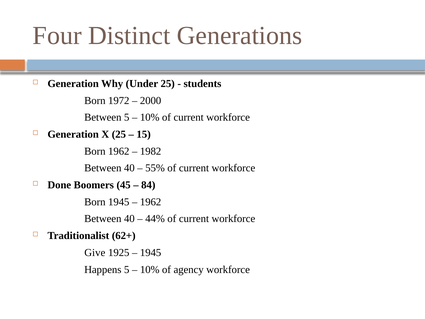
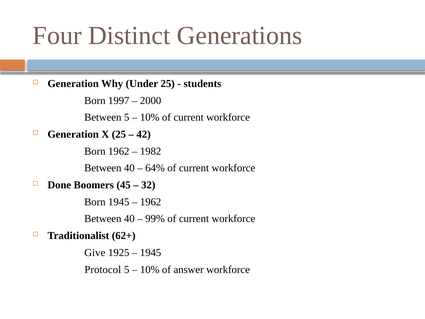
1972: 1972 -> 1997
15: 15 -> 42
55%: 55% -> 64%
84: 84 -> 32
44%: 44% -> 99%
Happens: Happens -> Protocol
agency: agency -> answer
